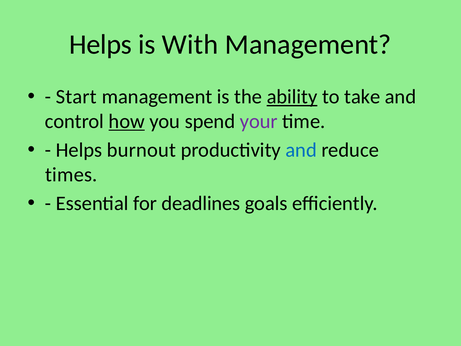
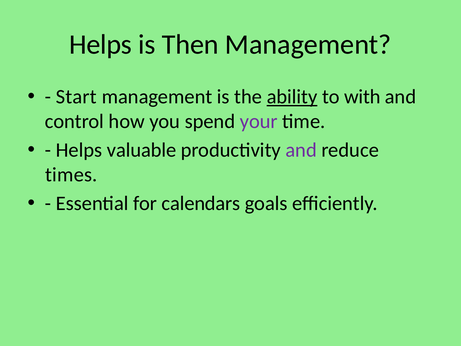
With: With -> Then
take: take -> with
how underline: present -> none
burnout: burnout -> valuable
and at (301, 150) colour: blue -> purple
deadlines: deadlines -> calendars
